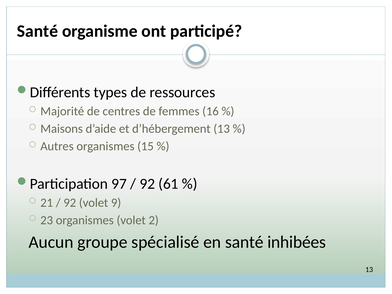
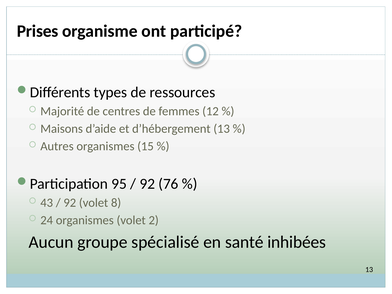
Santé at (37, 31): Santé -> Prises
16: 16 -> 12
97: 97 -> 95
61: 61 -> 76
21: 21 -> 43
9: 9 -> 8
23: 23 -> 24
